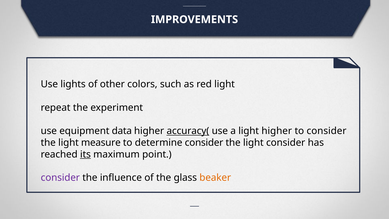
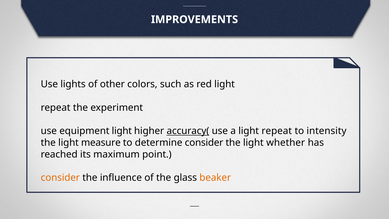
equipment data: data -> light
a light higher: higher -> repeat
to consider: consider -> intensity
light consider: consider -> whether
its underline: present -> none
consider at (60, 178) colour: purple -> orange
